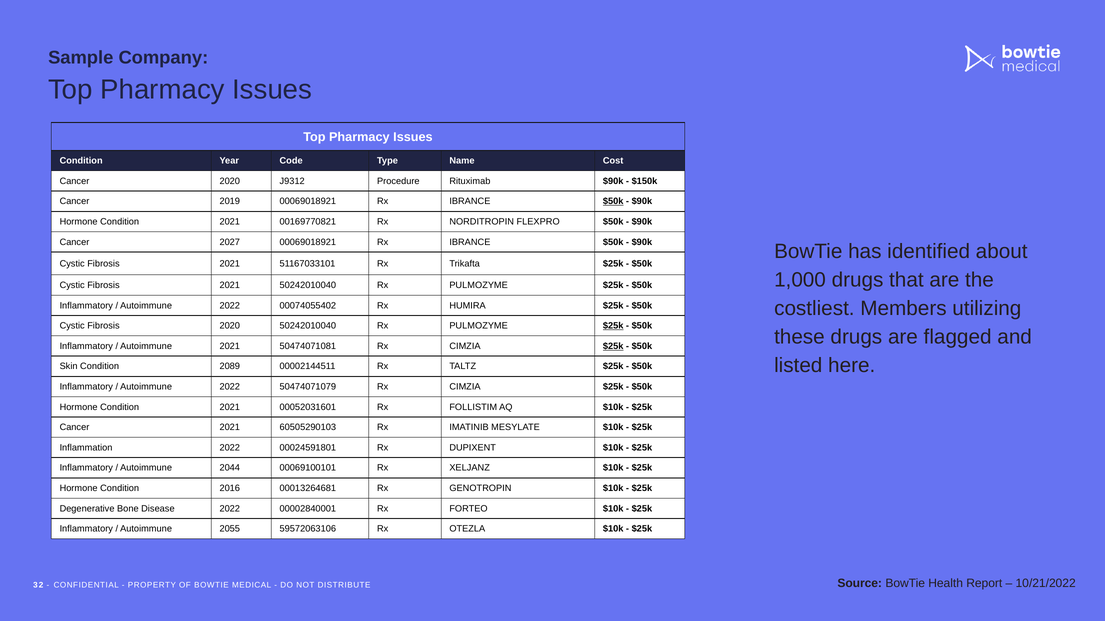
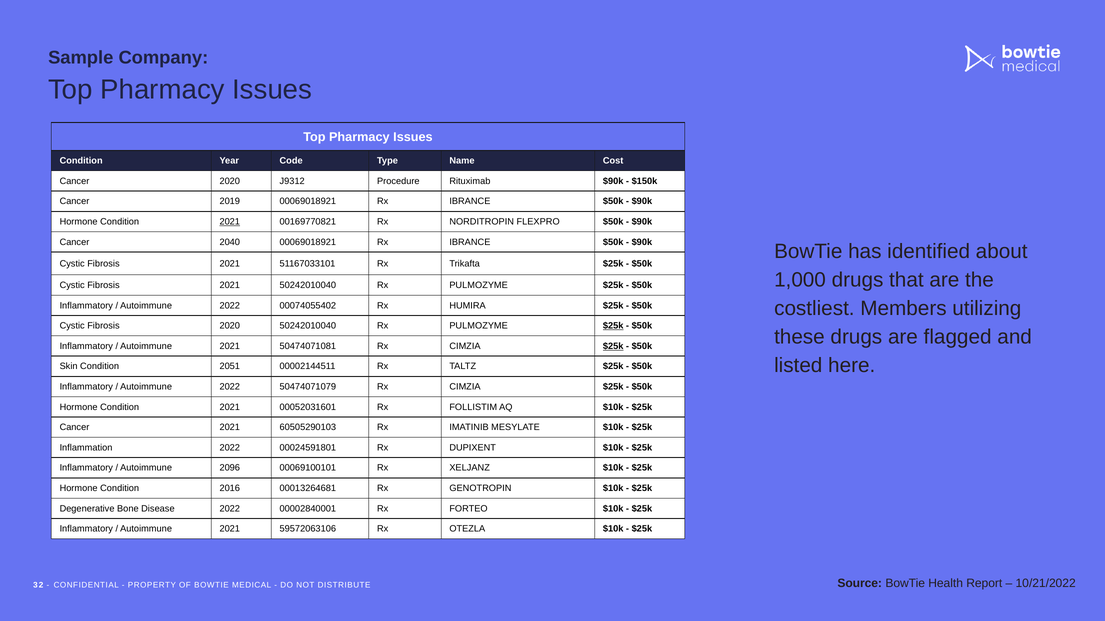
$50k at (613, 202) underline: present -> none
2021 at (230, 222) underline: none -> present
2027: 2027 -> 2040
2089: 2089 -> 2051
2044: 2044 -> 2096
2055 at (230, 529): 2055 -> 2021
